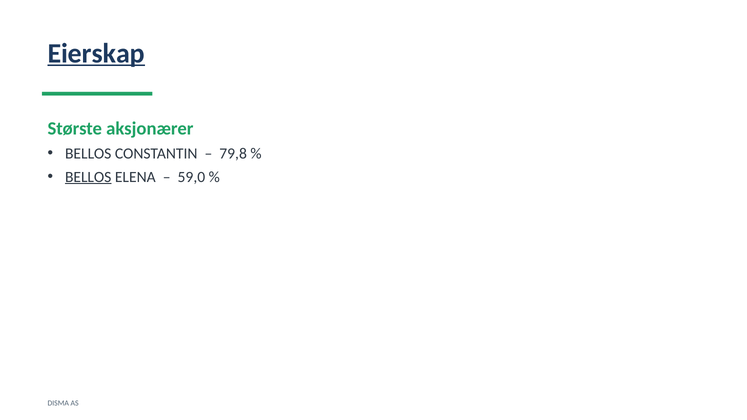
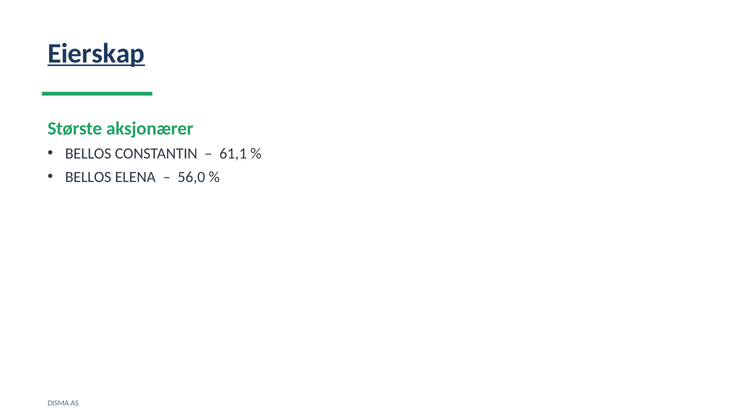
79,8: 79,8 -> 61,1
BELLOS at (88, 177) underline: present -> none
59,0: 59,0 -> 56,0
